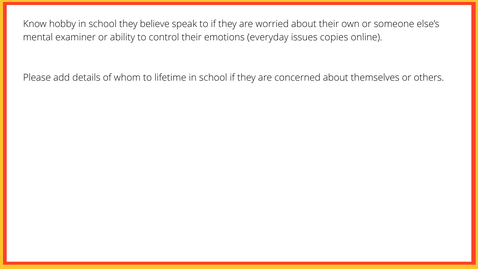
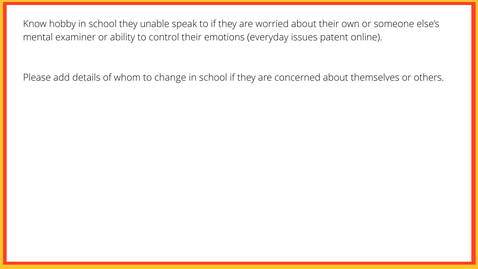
believe: believe -> unable
copies: copies -> patent
lifetime: lifetime -> change
